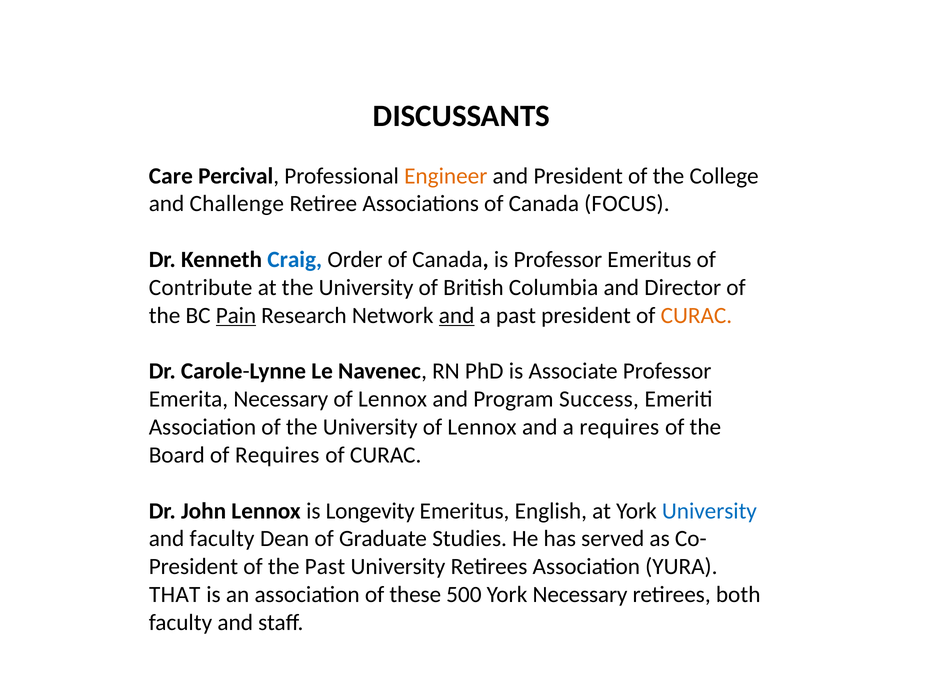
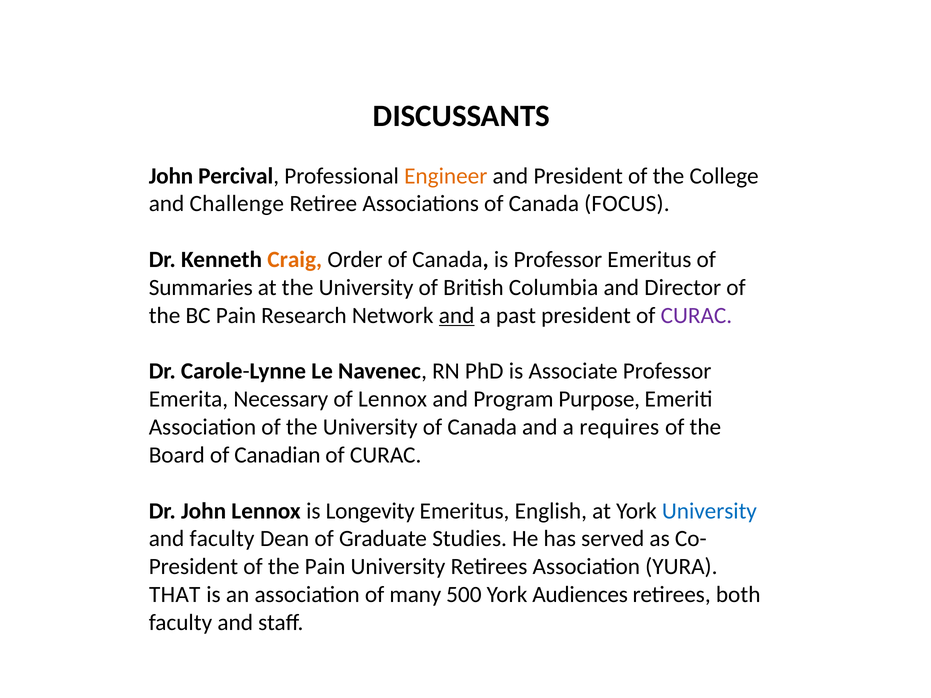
Care at (171, 176): Care -> John
Craig colour: blue -> orange
Contribute: Contribute -> Summaries
Pain at (236, 316) underline: present -> none
CURAC at (696, 316) colour: orange -> purple
Success: Success -> Purpose
University of Lennox: Lennox -> Canada
of Requires: Requires -> Canadian
the Past: Past -> Pain
these: these -> many
York Necessary: Necessary -> Audiences
